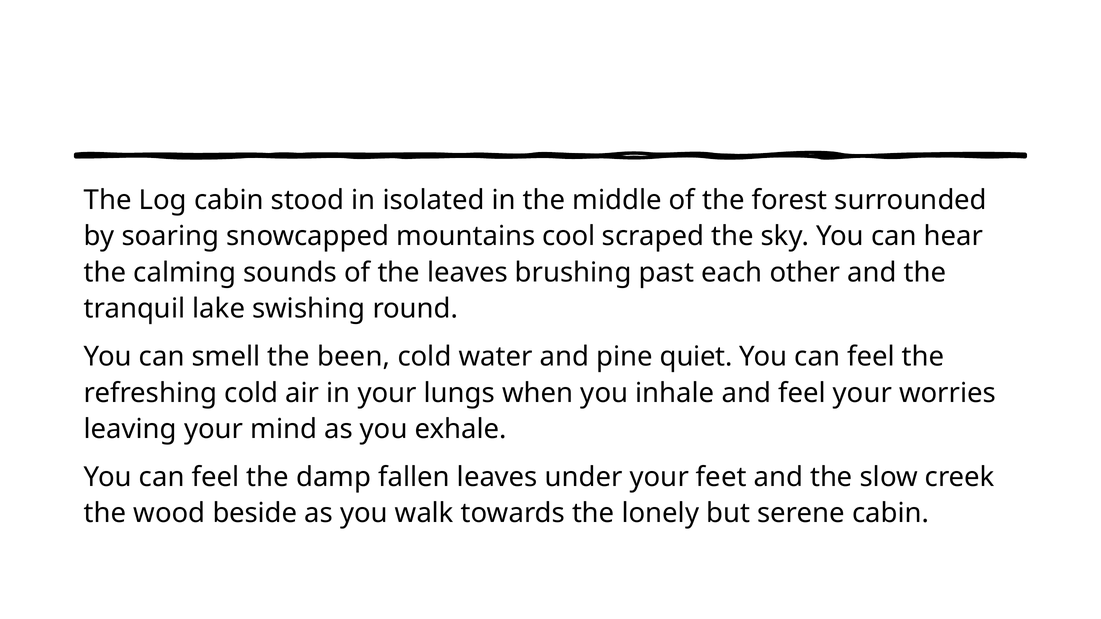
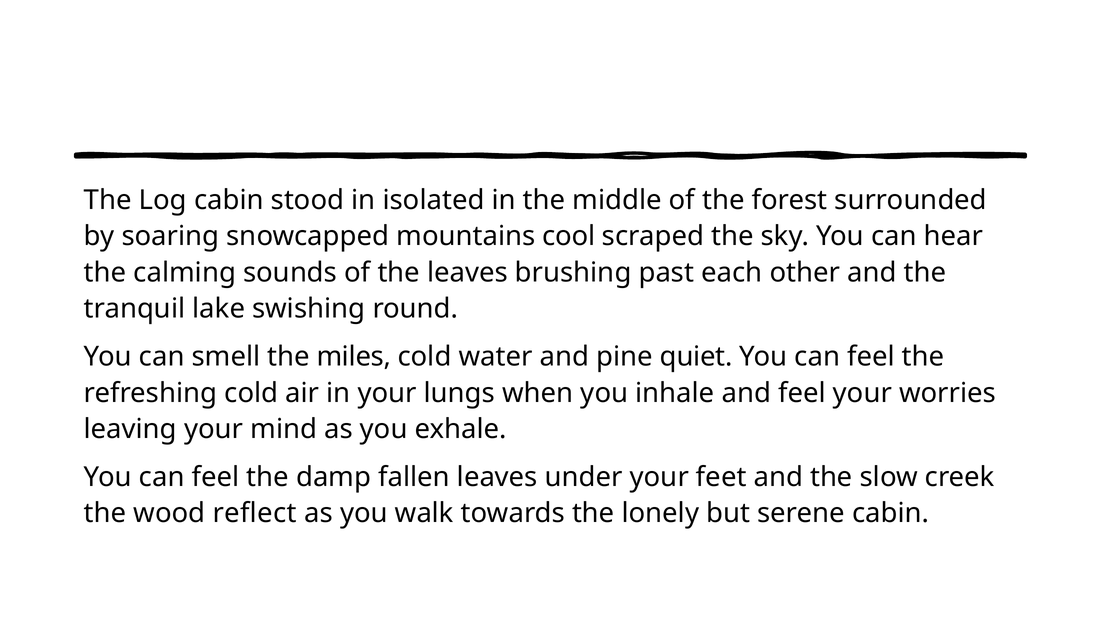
been: been -> miles
beside: beside -> reflect
